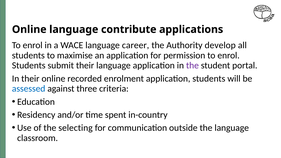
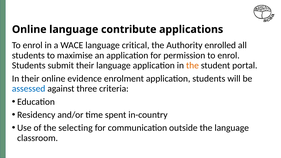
career: career -> critical
develop: develop -> enrolled
the at (192, 66) colour: purple -> orange
recorded: recorded -> evidence
